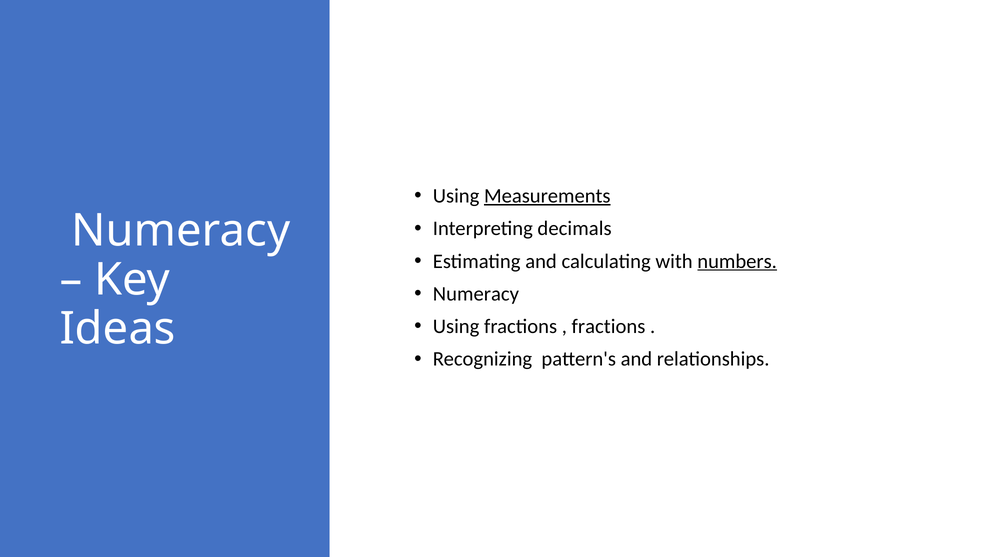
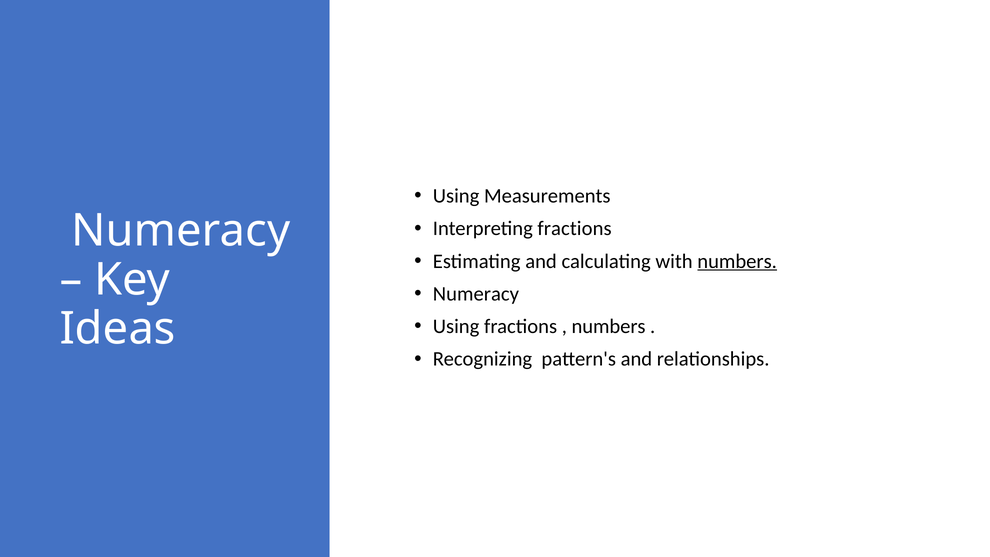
Measurements underline: present -> none
Interpreting decimals: decimals -> fractions
fractions at (609, 326): fractions -> numbers
